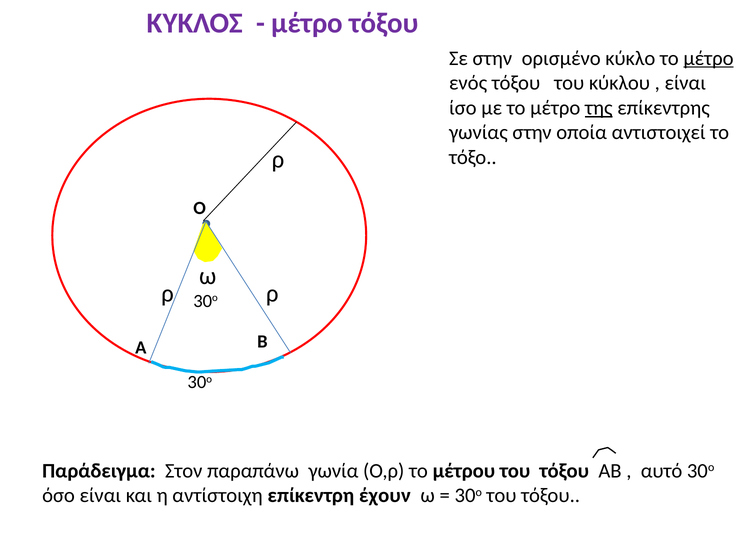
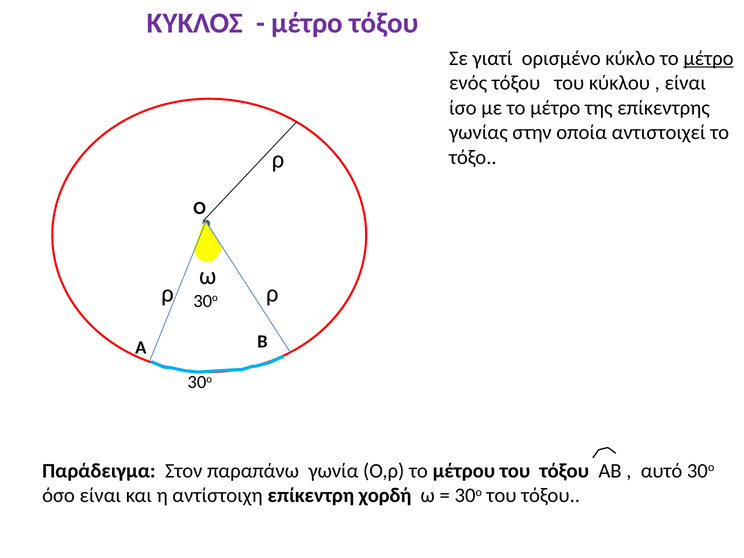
Σε στην: στην -> γιατί
της underline: present -> none
έχουν: έχουν -> χορδή
